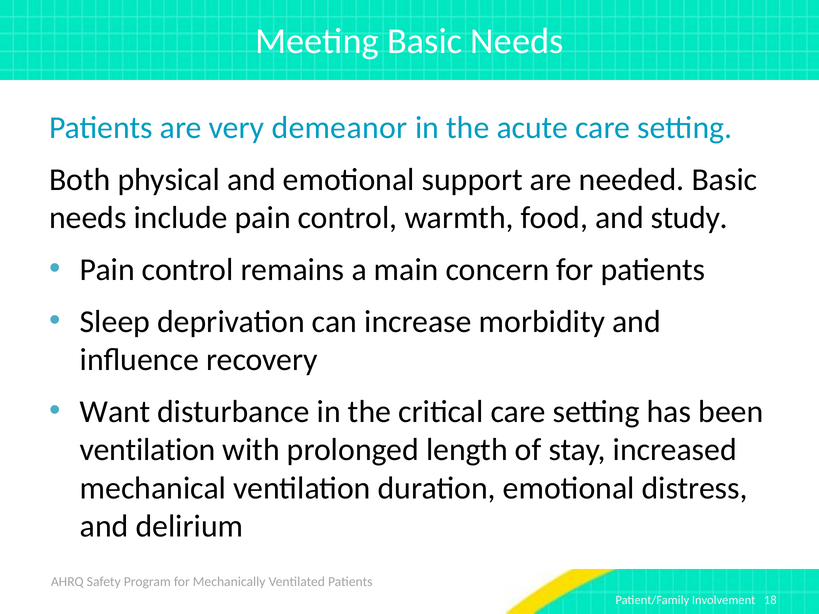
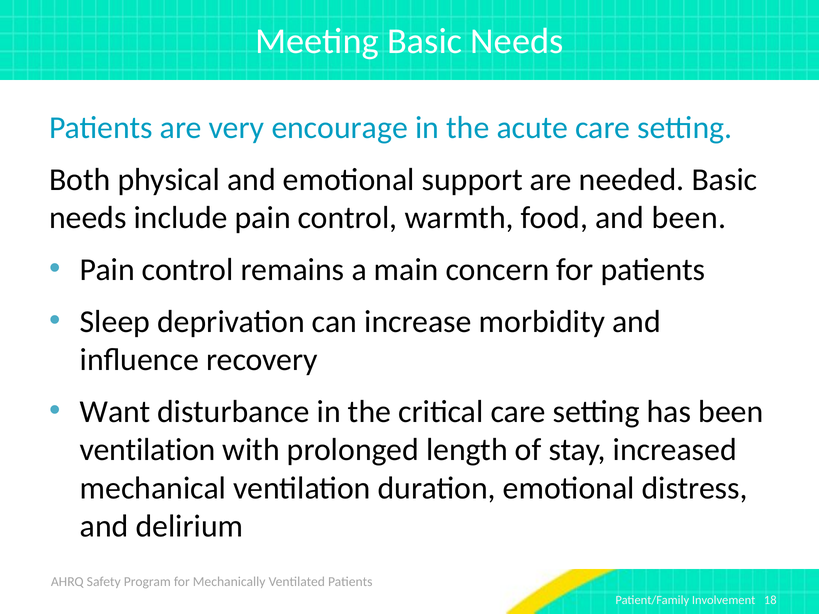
demeanor: demeanor -> encourage
and study: study -> been
